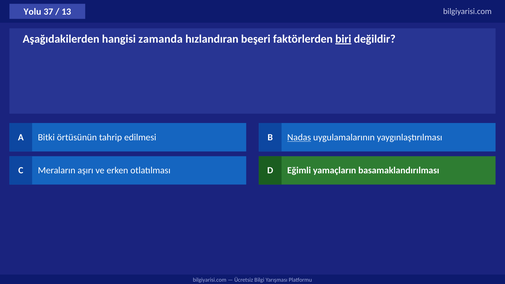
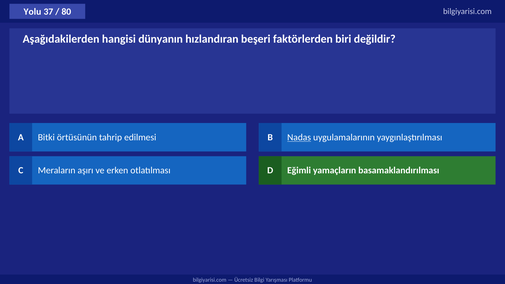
13: 13 -> 80
zamanda: zamanda -> dünyanın
biri underline: present -> none
